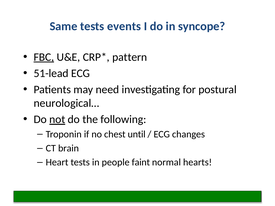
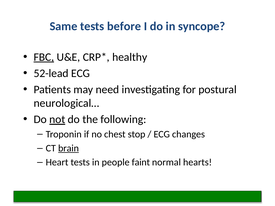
events: events -> before
pattern: pattern -> healthy
51-lead: 51-lead -> 52-lead
until: until -> stop
brain underline: none -> present
